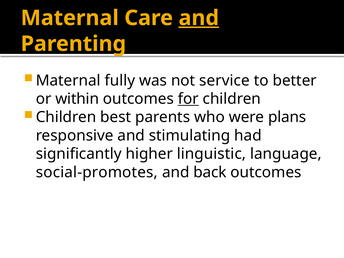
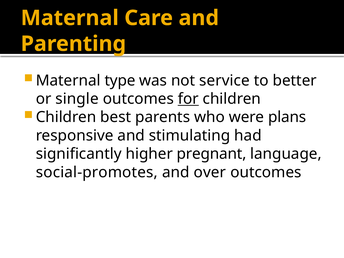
and at (199, 18) underline: present -> none
fully: fully -> type
within: within -> single
linguistic: linguistic -> pregnant
back: back -> over
